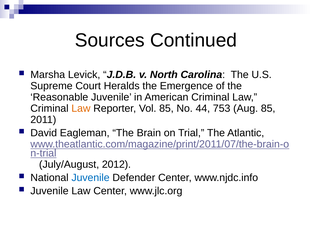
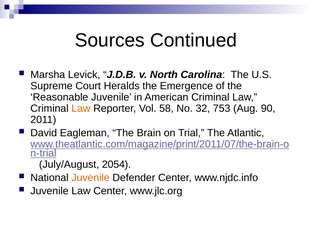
Vol 85: 85 -> 58
44: 44 -> 32
Aug 85: 85 -> 90
2012: 2012 -> 2054
Juvenile at (91, 178) colour: blue -> orange
